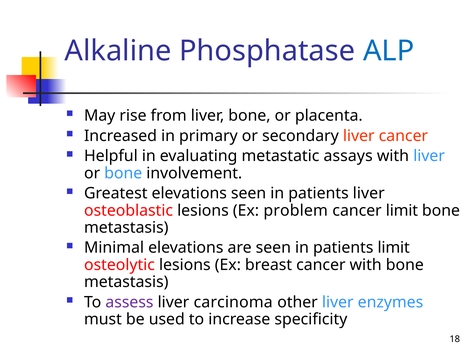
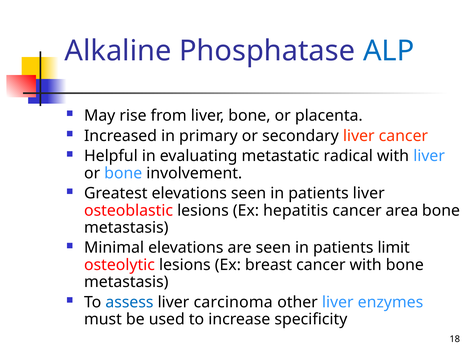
assays: assays -> radical
problem: problem -> hepatitis
cancer limit: limit -> area
assess colour: purple -> blue
